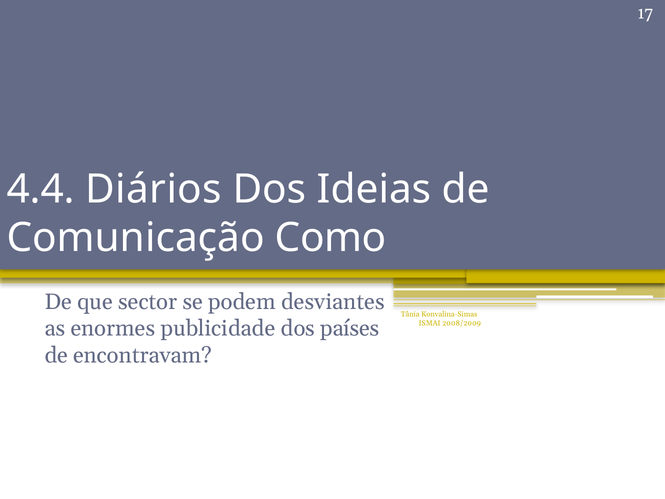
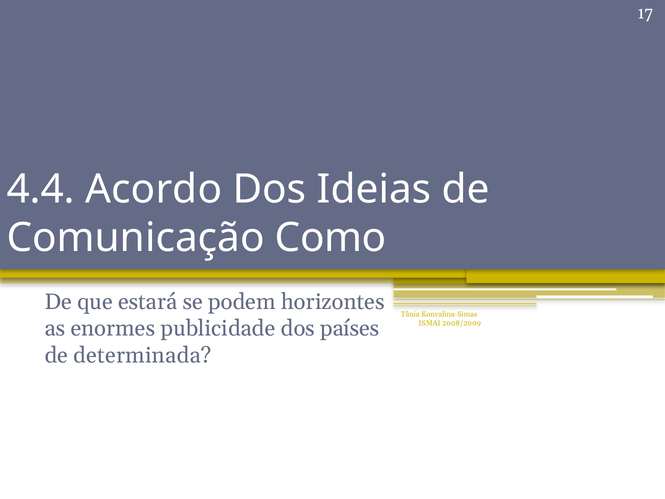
Diários: Diários -> Acordo
sector: sector -> estará
desviantes: desviantes -> horizontes
encontravam: encontravam -> determinada
